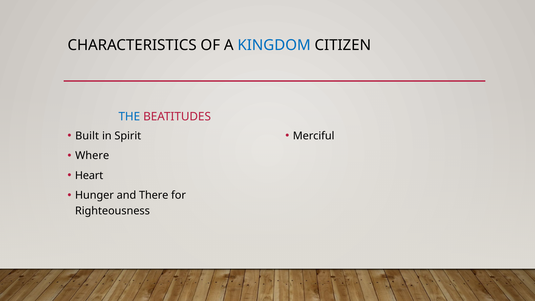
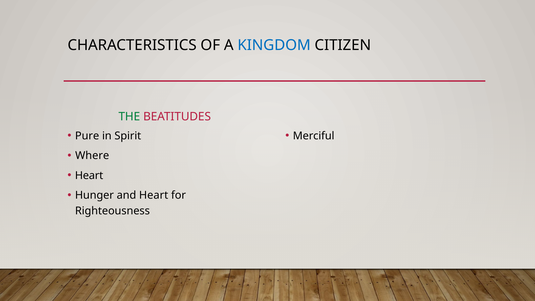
THE colour: blue -> green
Built: Built -> Pure
and There: There -> Heart
